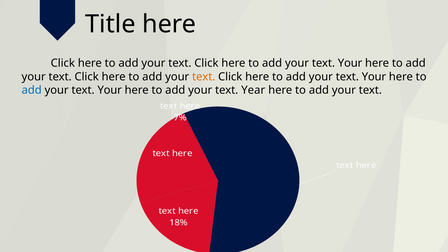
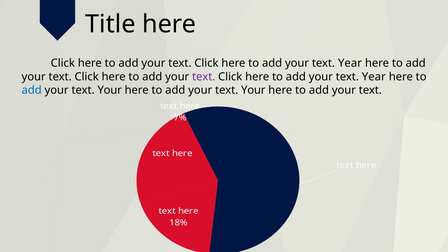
Your at (350, 63): Your -> Year
text at (204, 77) colour: orange -> purple
Your at (374, 77): Your -> Year
Year at (253, 90): Year -> Your
